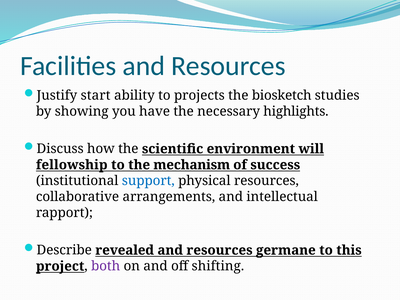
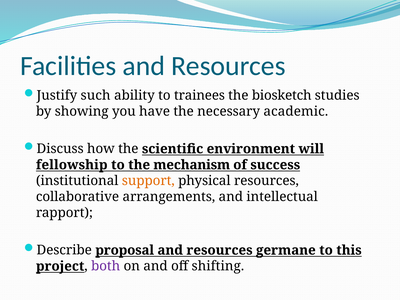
start: start -> such
projects: projects -> trainees
highlights: highlights -> academic
support colour: blue -> orange
revealed: revealed -> proposal
